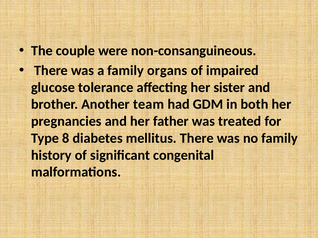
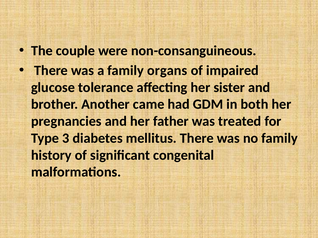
team: team -> came
8: 8 -> 3
